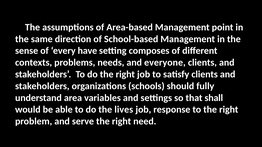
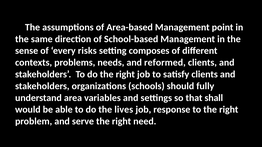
have: have -> risks
everyone: everyone -> reformed
